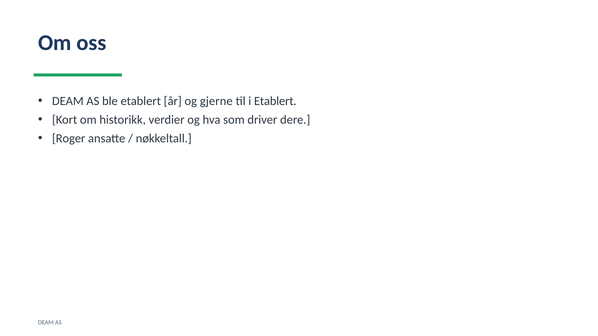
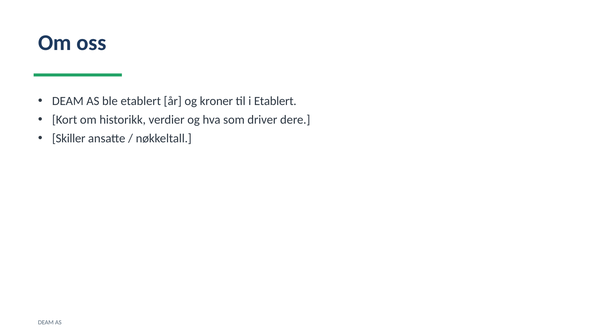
gjerne: gjerne -> kroner
Roger: Roger -> Skiller
